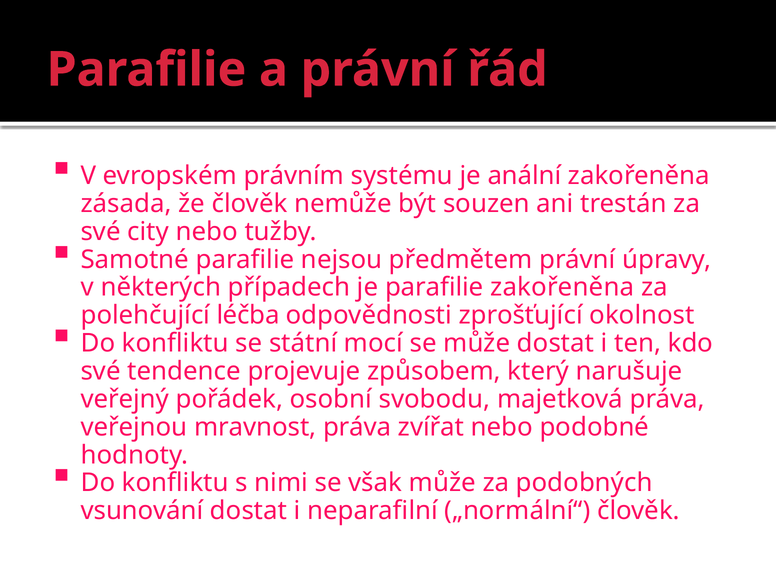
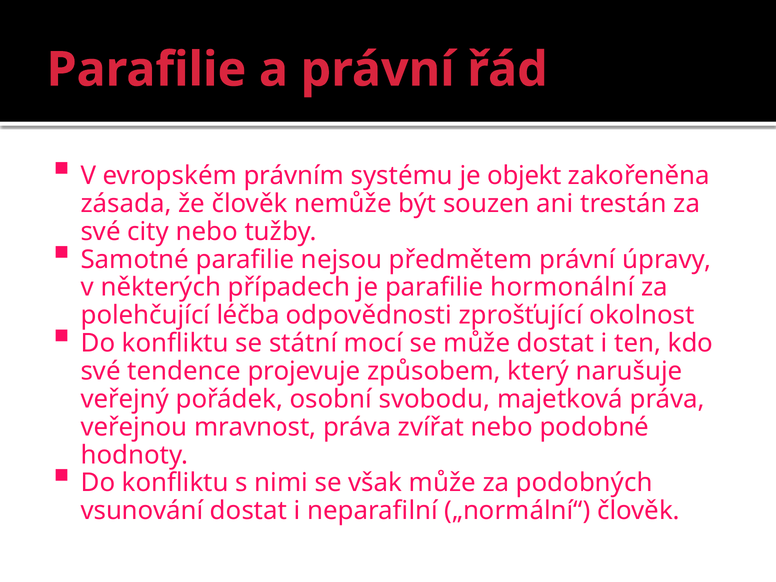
anální: anální -> objekt
parafilie zakořeněna: zakořeněna -> hormonální
